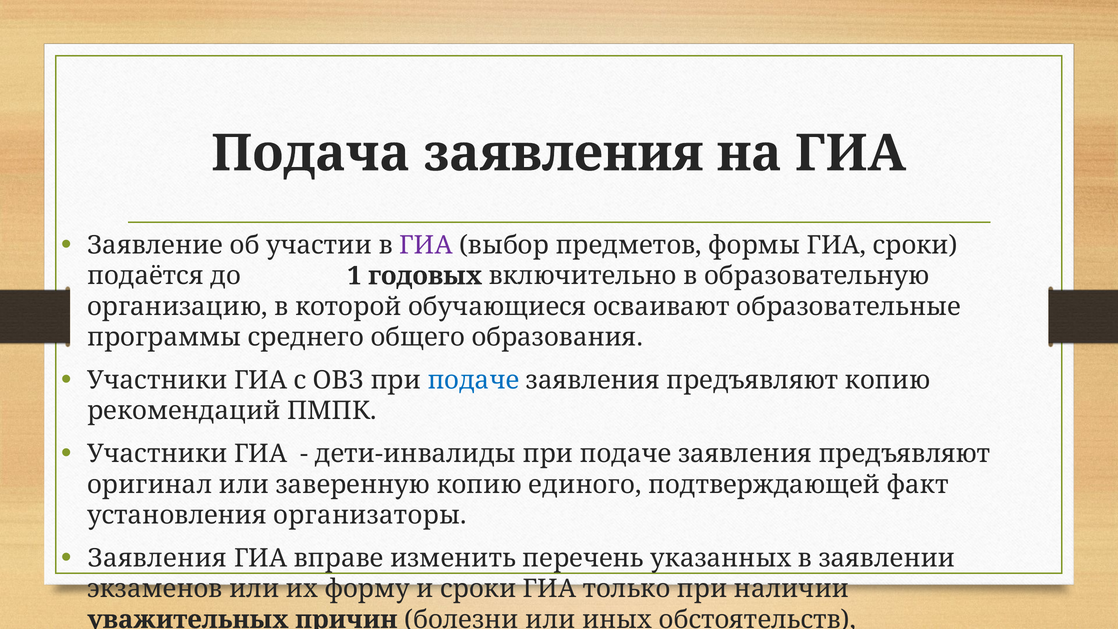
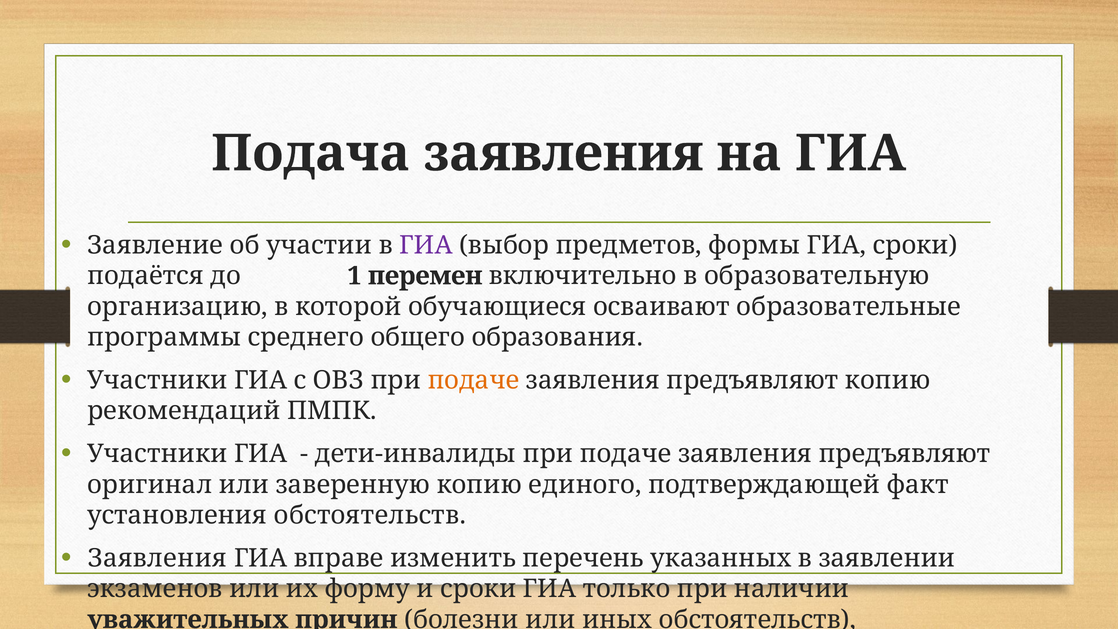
годовых: годовых -> перемен
подаче at (473, 380) colour: blue -> orange
установления организаторы: организаторы -> обстоятельств
